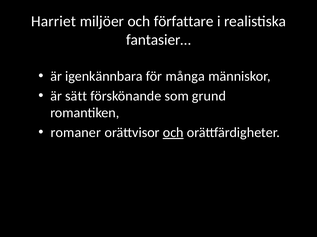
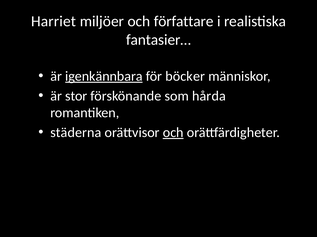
igenkännbara underline: none -> present
många: många -> böcker
sätt: sätt -> stor
grund: grund -> hårda
romaner: romaner -> städerna
